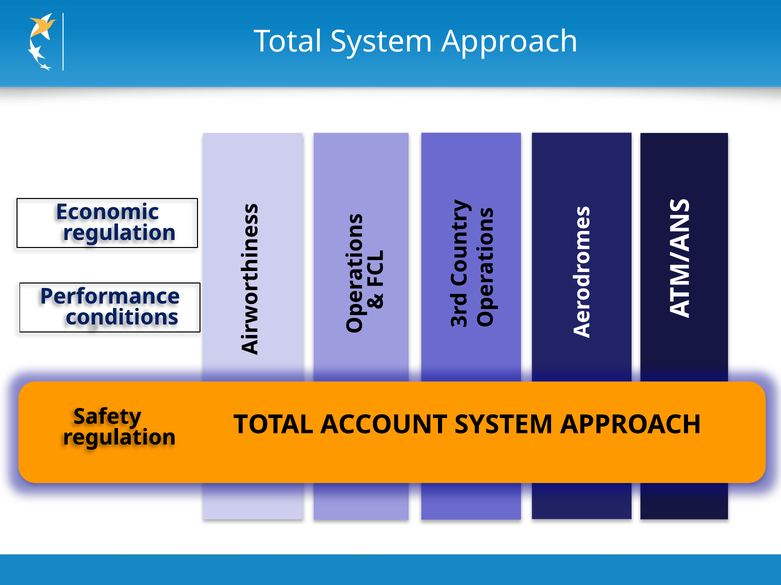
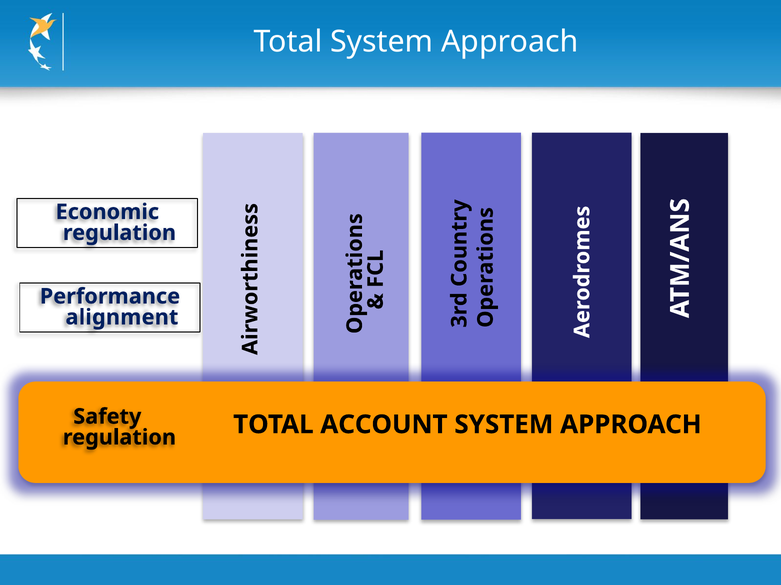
conditions: conditions -> alignment
